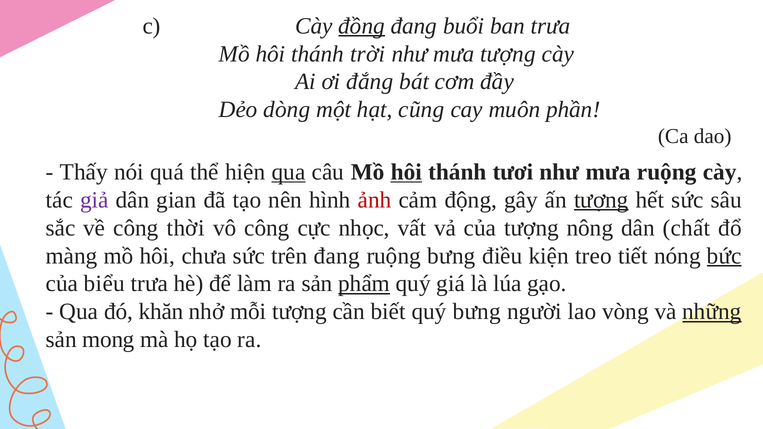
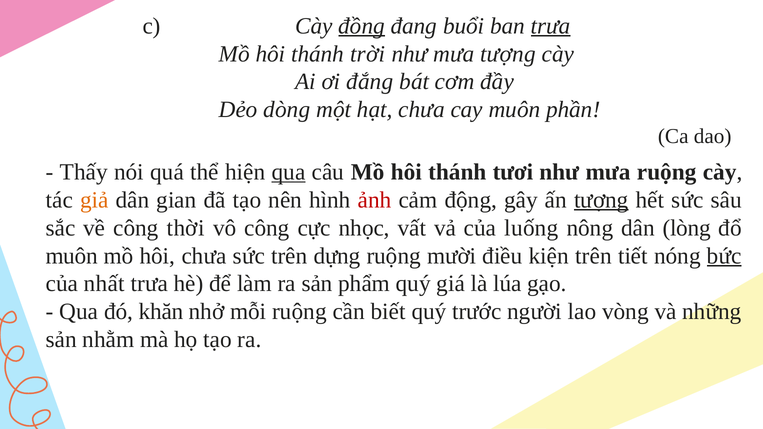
trưa at (551, 26) underline: none -> present
hạt cũng: cũng -> chưa
hôi at (406, 172) underline: present -> none
giả colour: purple -> orange
của tượng: tượng -> luống
chất: chất -> lòng
màng at (72, 256): màng -> muôn
trên đang: đang -> dựng
ruộng bưng: bưng -> mười
kiện treo: treo -> trên
biểu: biểu -> nhất
phẩm underline: present -> none
mỗi tượng: tượng -> ruộng
quý bưng: bưng -> trước
những underline: present -> none
mong: mong -> nhằm
